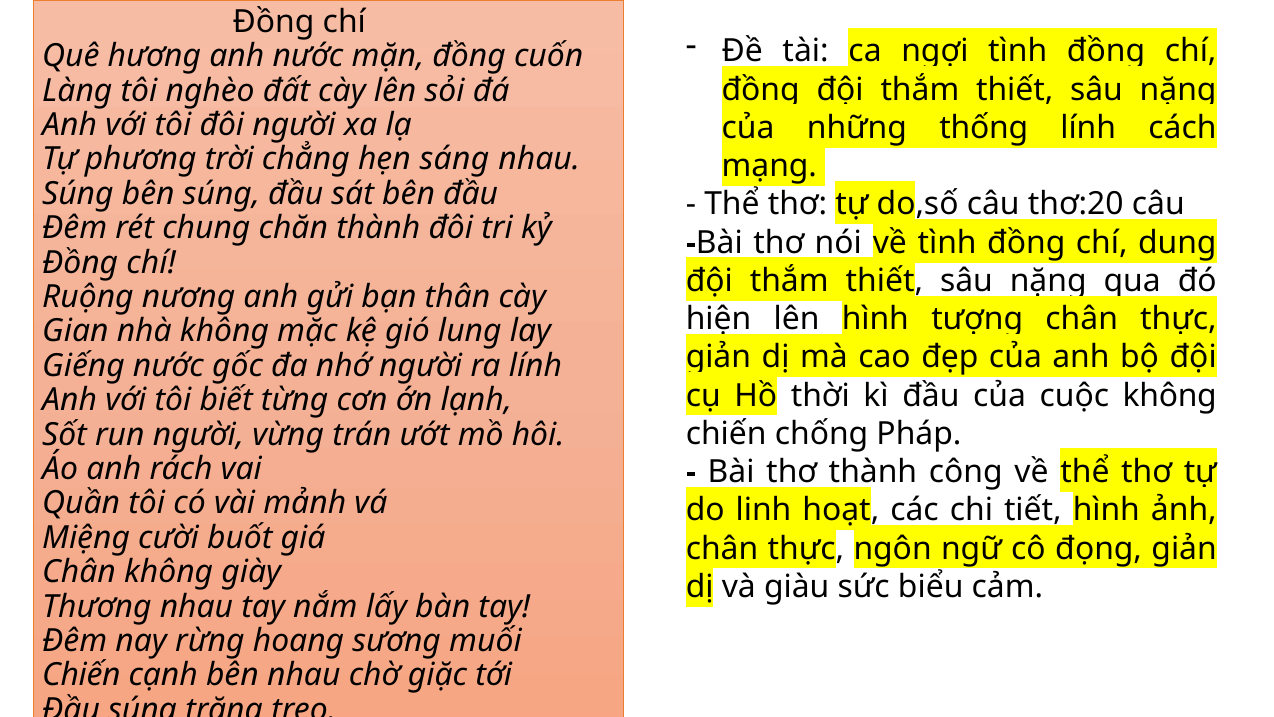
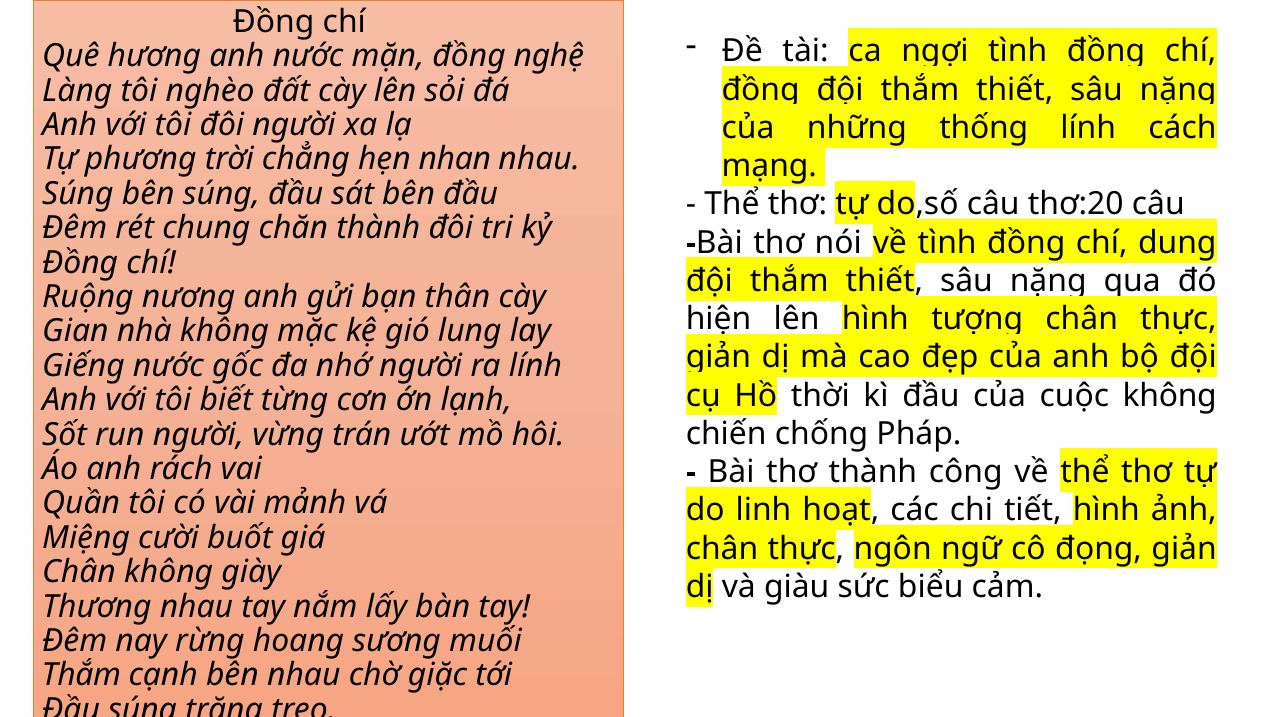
cuốn: cuốn -> nghệ
sáng: sáng -> nhan
Chiến at (81, 675): Chiến -> Thắm
